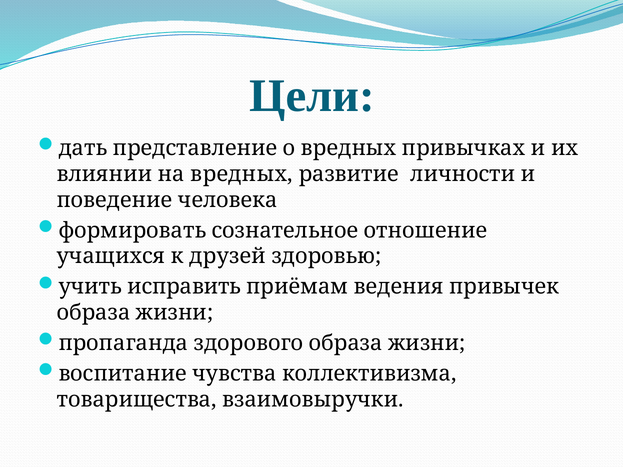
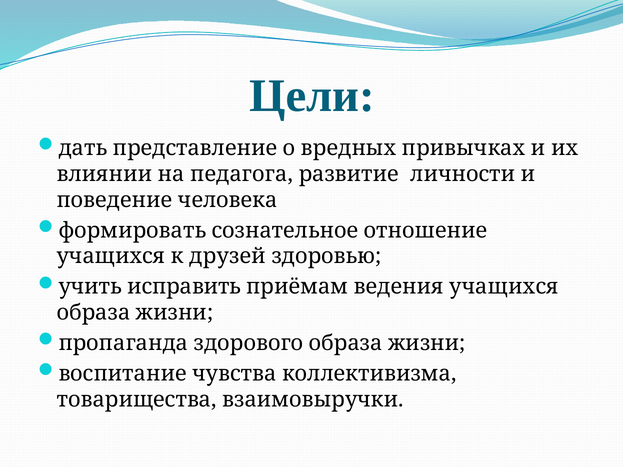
на вредных: вредных -> педагога
ведения привычек: привычек -> учащихся
